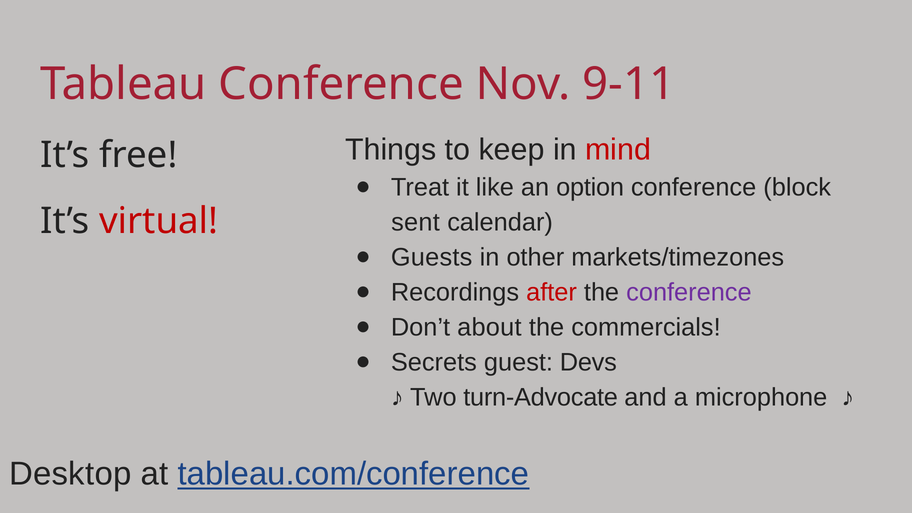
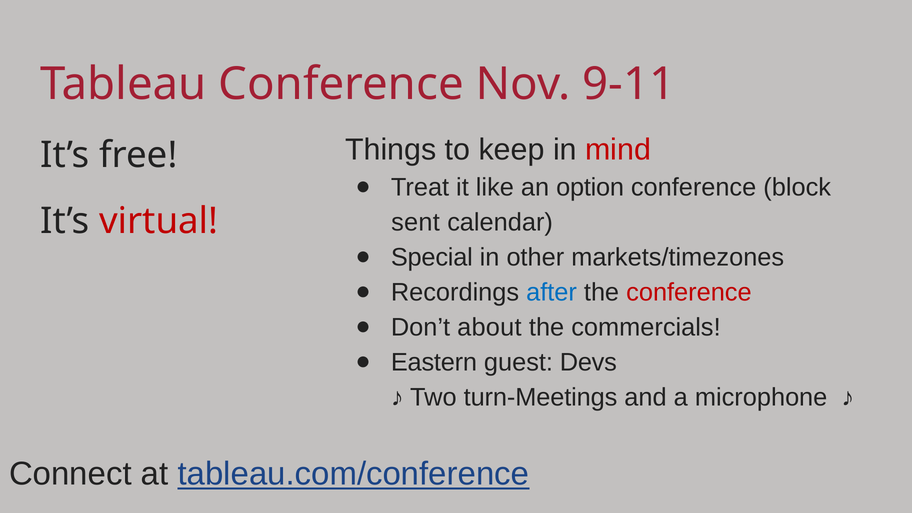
Guests: Guests -> Special
after colour: red -> blue
conference at (689, 292) colour: purple -> red
Secrets: Secrets -> Eastern
turn-Advocate: turn-Advocate -> turn-Meetings
Desktop: Desktop -> Connect
